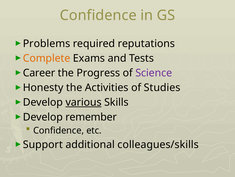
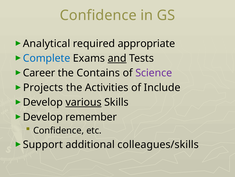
Problems: Problems -> Analytical
reputations: reputations -> appropriate
Complete colour: orange -> blue
and underline: none -> present
Progress: Progress -> Contains
Honesty: Honesty -> Projects
Studies: Studies -> Include
